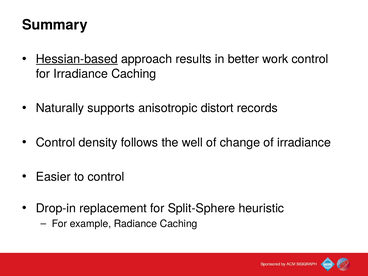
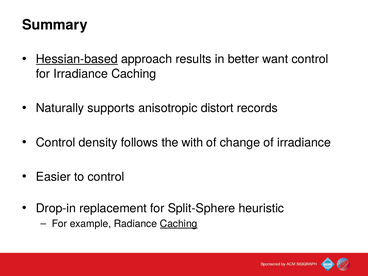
work: work -> want
well: well -> with
Caching at (179, 224) underline: none -> present
